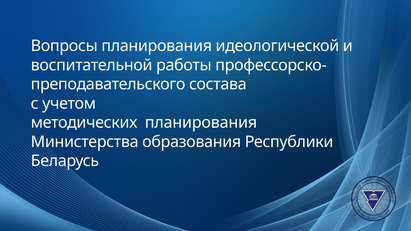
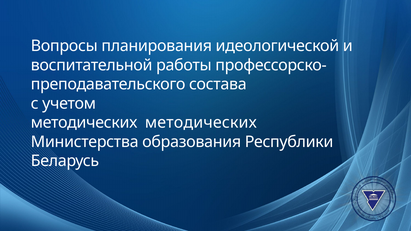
методических планирования: планирования -> методических
